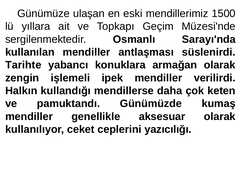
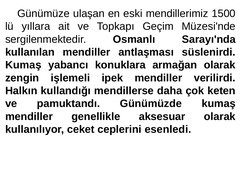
Tarihte at (23, 65): Tarihte -> Kumaş
yazıcılığı: yazıcılığı -> esenledi
